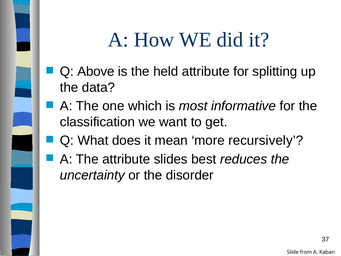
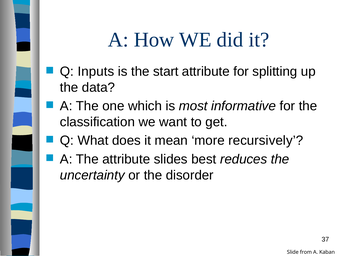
Above: Above -> Inputs
held: held -> start
